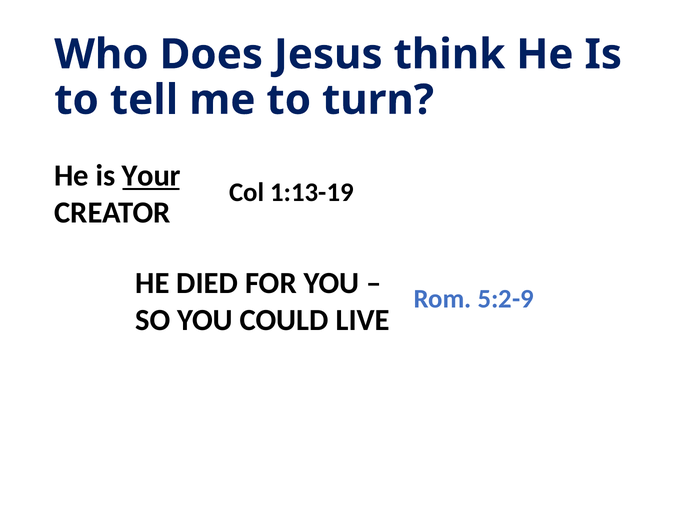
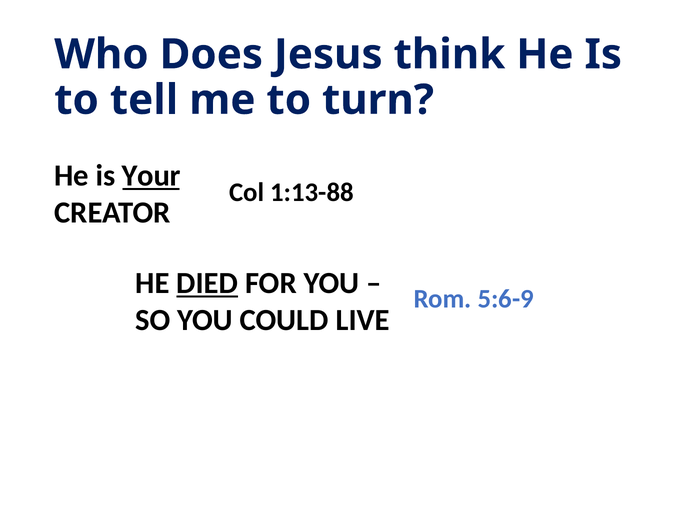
1:13-19: 1:13-19 -> 1:13-88
DIED underline: none -> present
5:2-9: 5:2-9 -> 5:6-9
